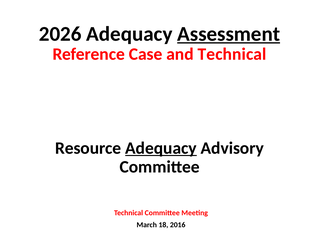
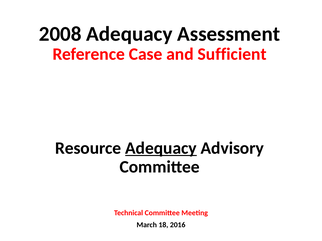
2026: 2026 -> 2008
Assessment underline: present -> none
and Technical: Technical -> Sufficient
